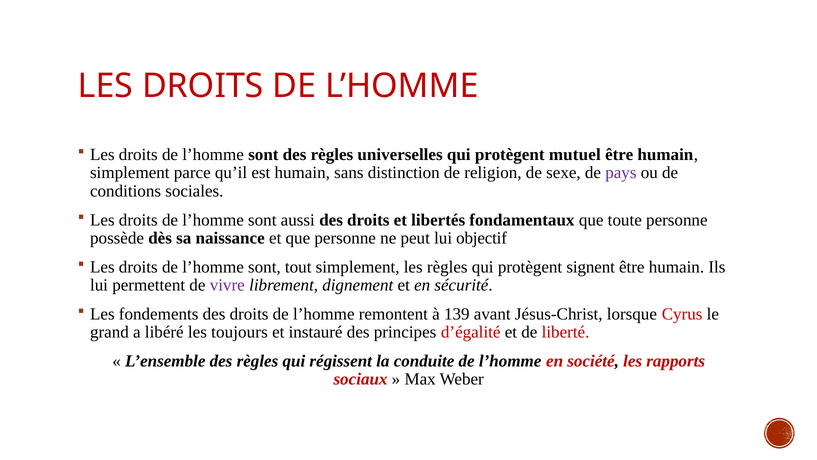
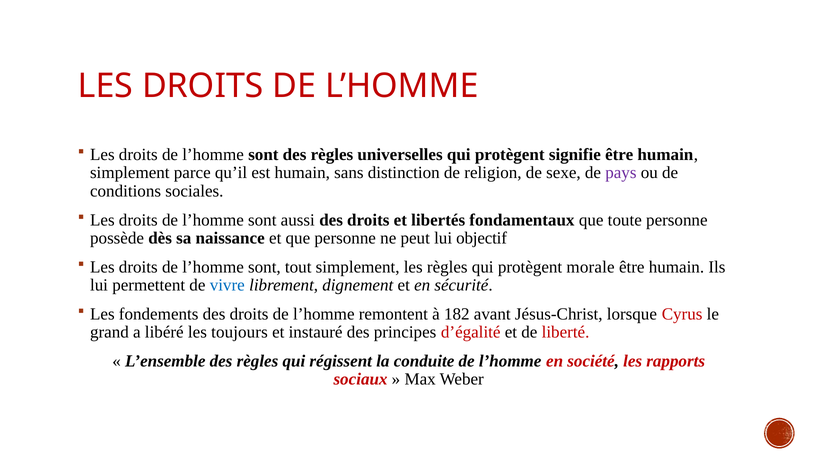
mutuel: mutuel -> signifie
signent: signent -> morale
vivre colour: purple -> blue
139: 139 -> 182
